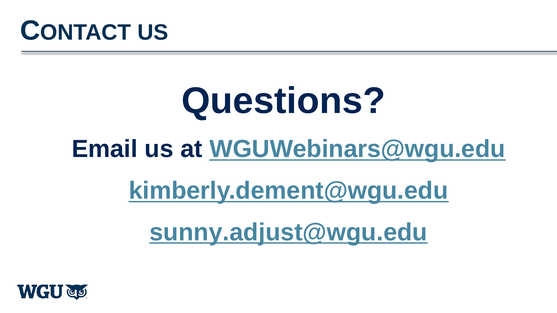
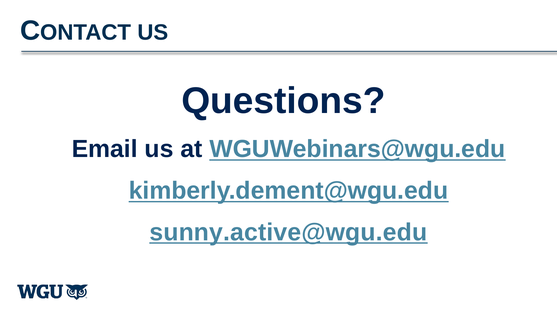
sunny.adjust@wgu.edu: sunny.adjust@wgu.edu -> sunny.active@wgu.edu
